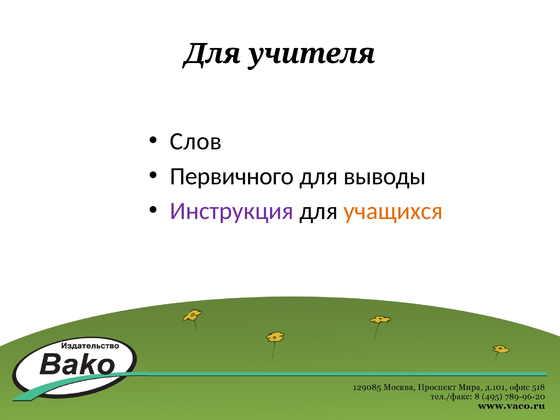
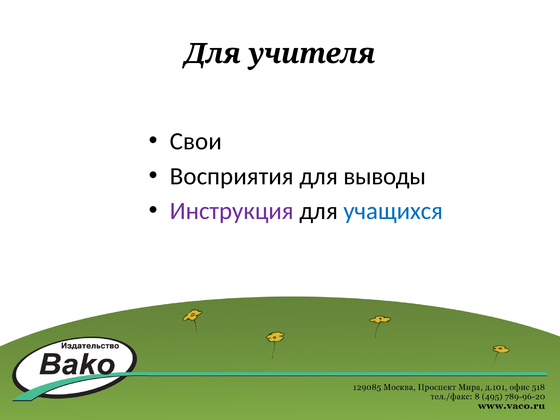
Слов: Слов -> Свои
Первичного: Первичного -> Восприятия
учащихся colour: orange -> blue
